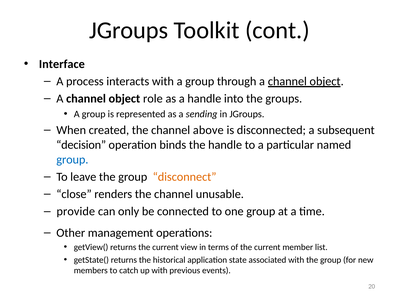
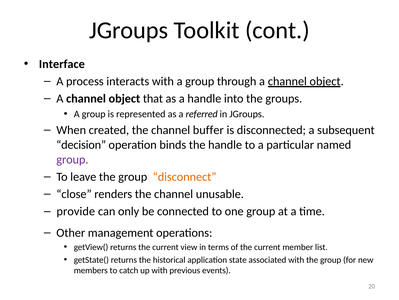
role: role -> that
sending: sending -> referred
above: above -> buffer
group at (72, 159) colour: blue -> purple
